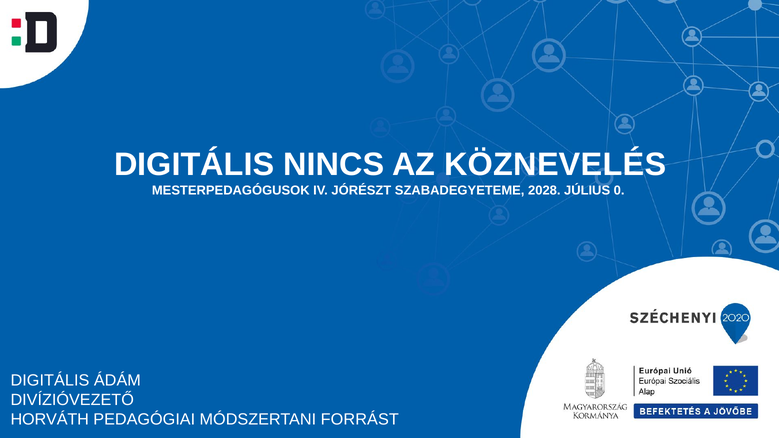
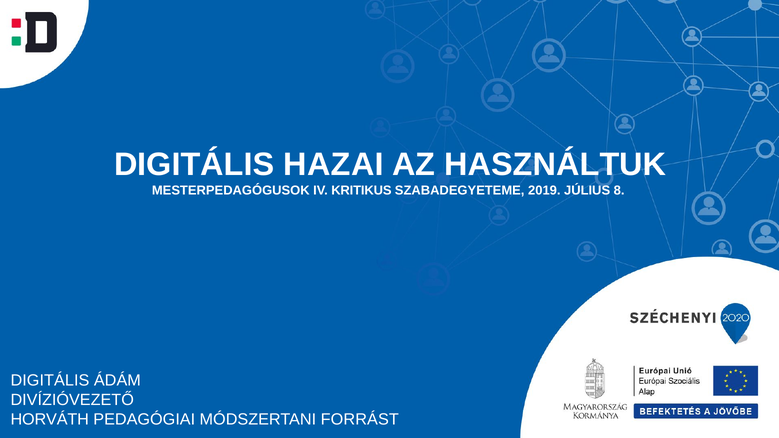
NINCS: NINCS -> HAZAI
KÖZNEVELÉS: KÖZNEVELÉS -> HASZNÁLTUK
JÓRÉSZT: JÓRÉSZT -> KRITIKUS
2028: 2028 -> 2019
0: 0 -> 8
